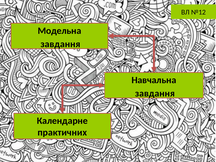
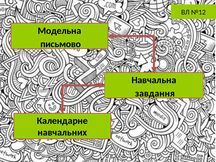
завдання at (61, 44): завдання -> письмово
практичних: практичних -> навчальних
